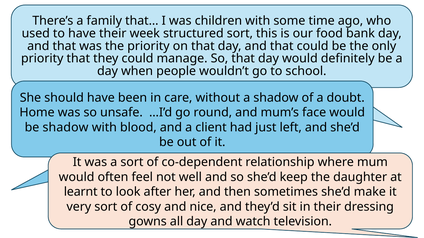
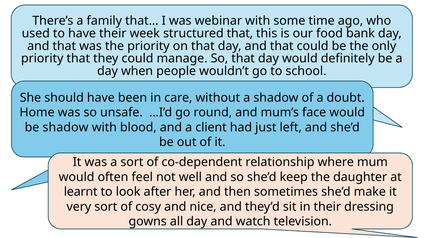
children: children -> webinar
structured sort: sort -> that
